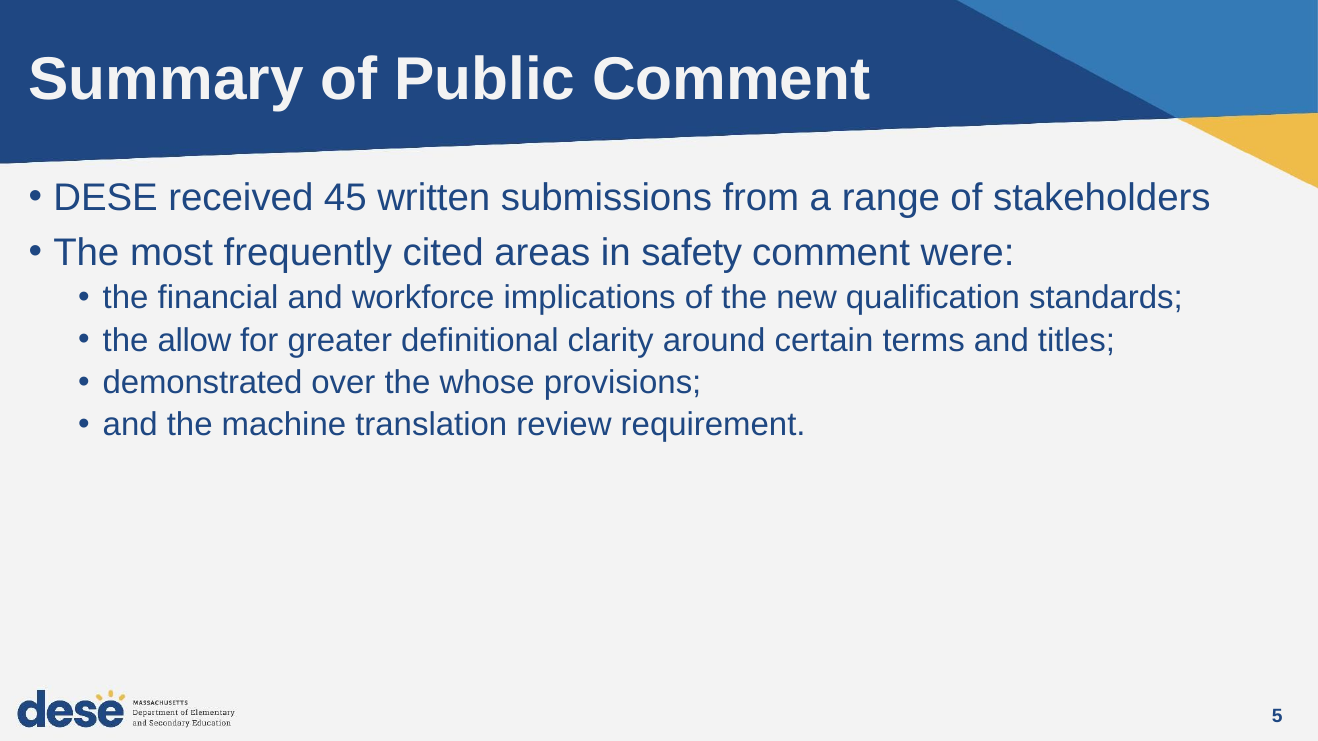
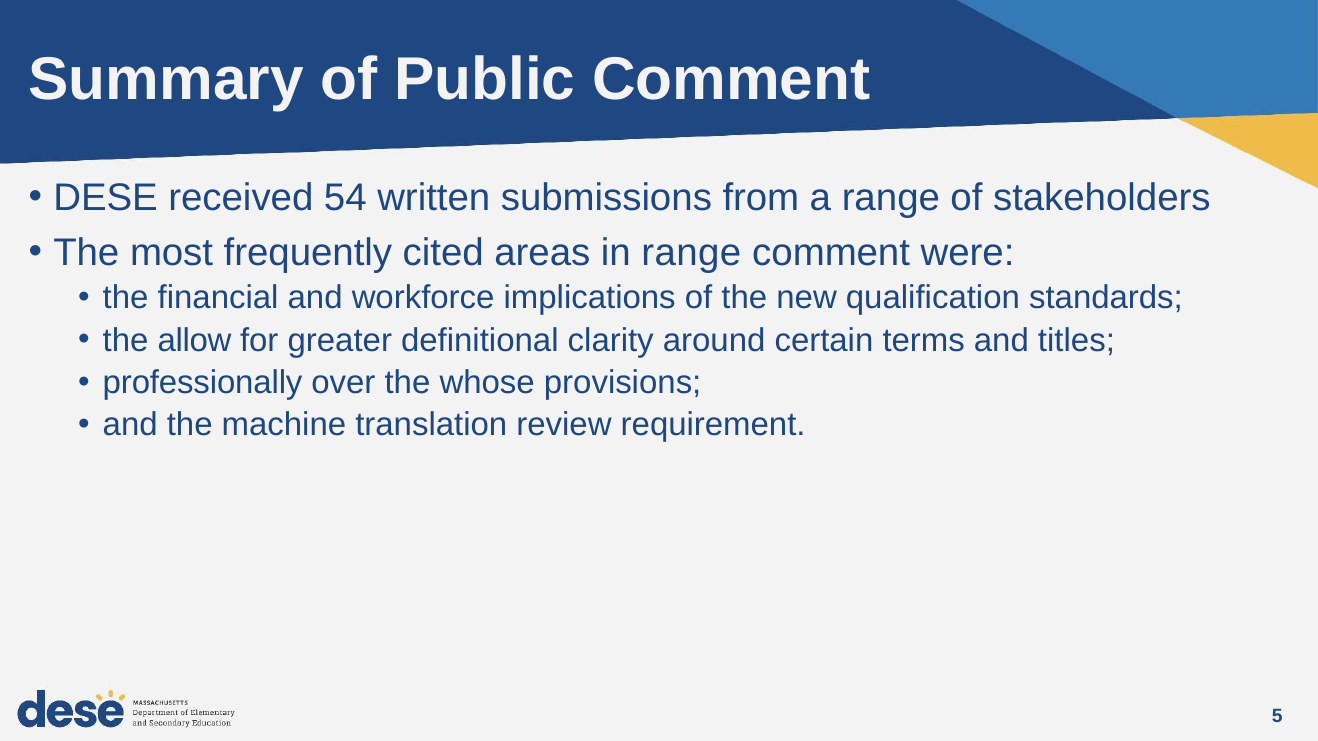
45: 45 -> 54
in safety: safety -> range
demonstrated: demonstrated -> professionally
